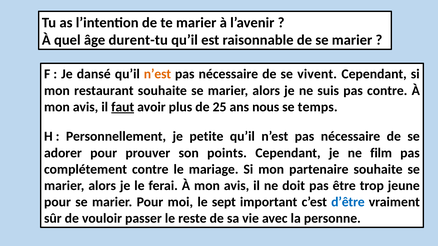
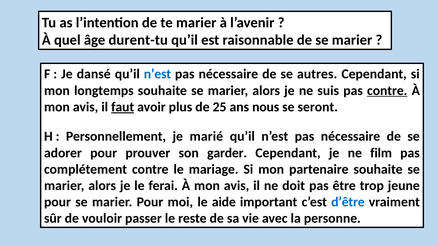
n’est at (157, 74) colour: orange -> blue
vivent: vivent -> autres
restaurant: restaurant -> longtemps
contre at (387, 91) underline: none -> present
temps: temps -> seront
petite: petite -> marié
points: points -> garder
sept: sept -> aide
